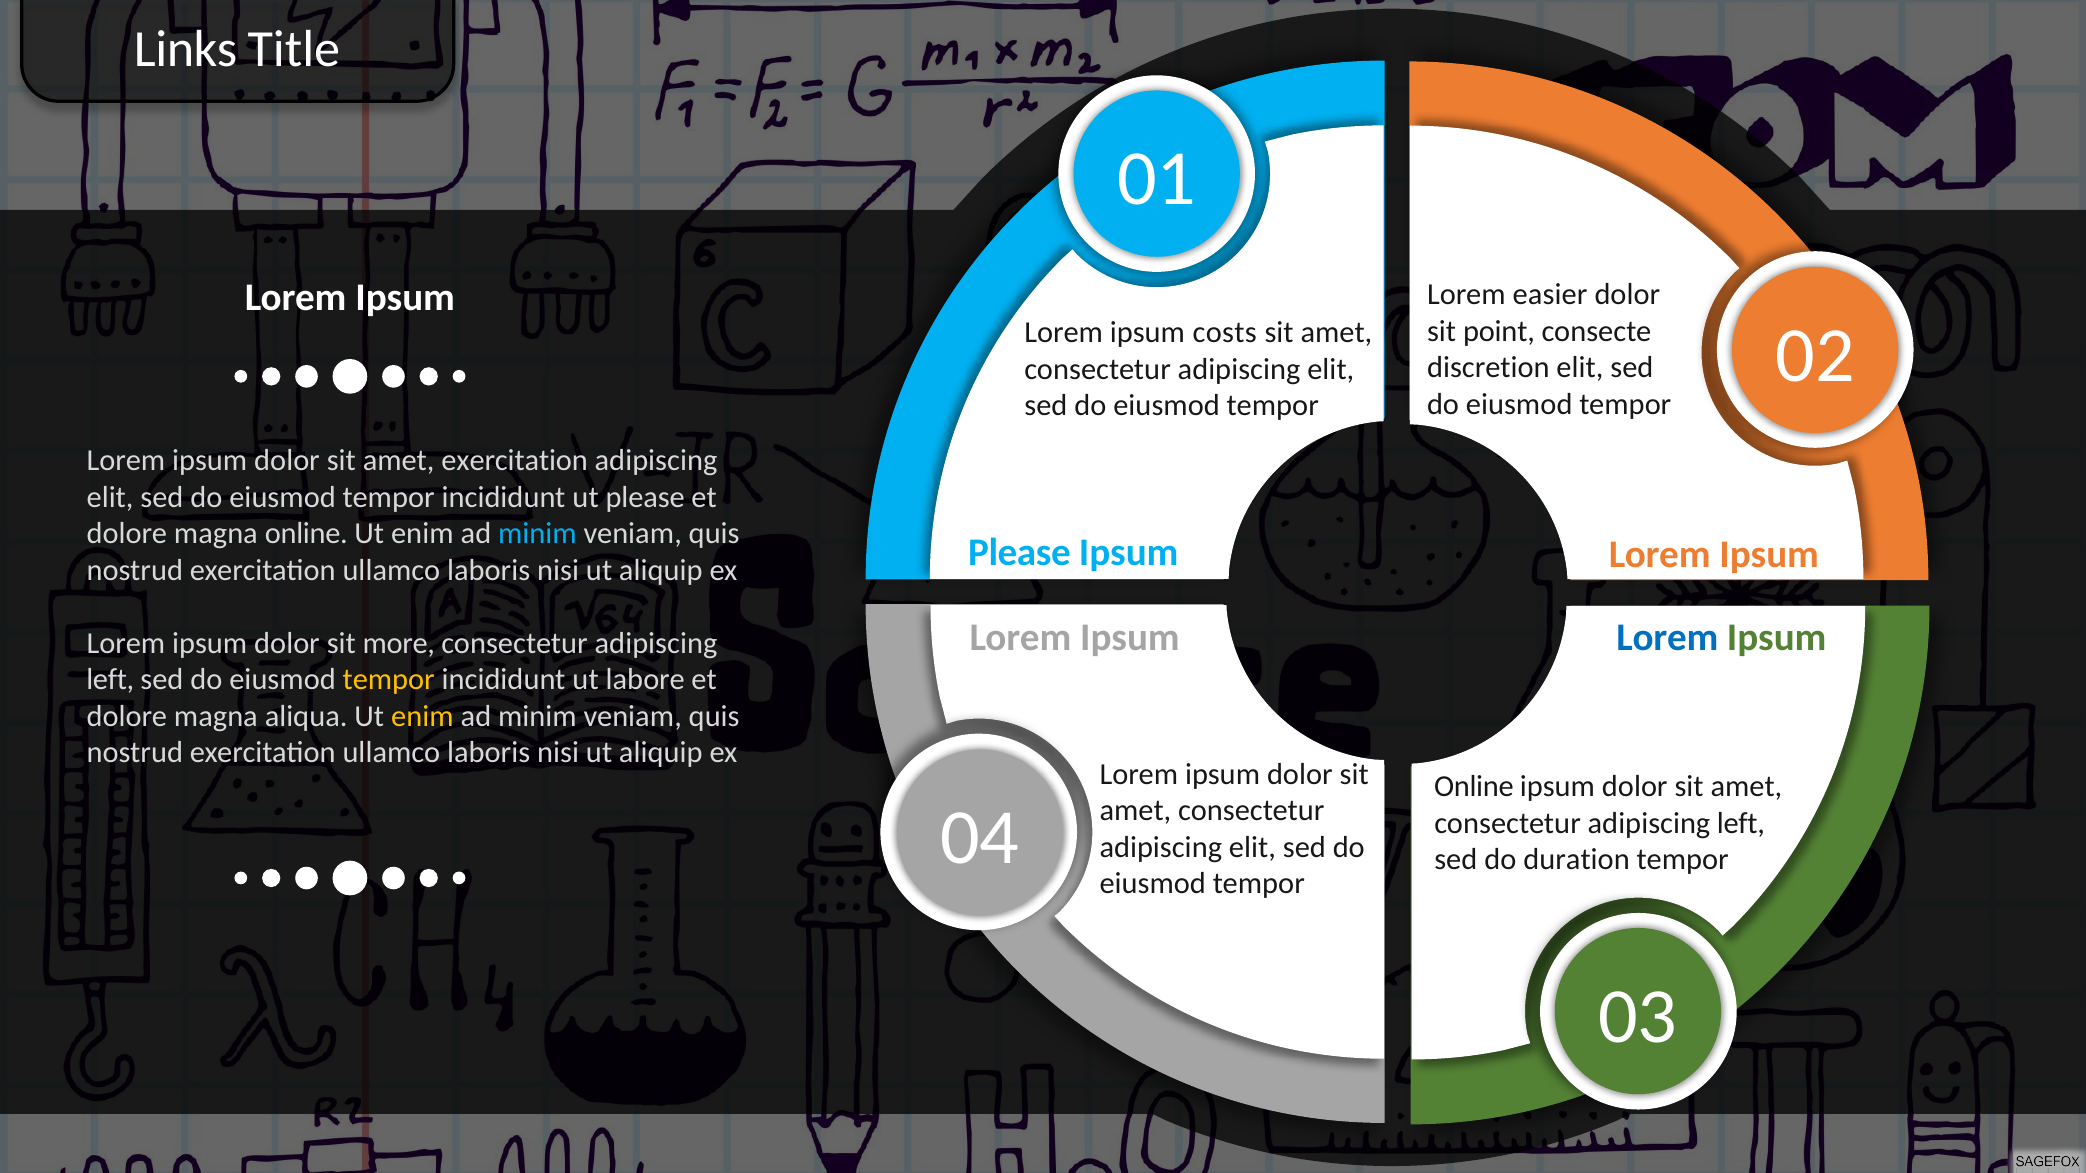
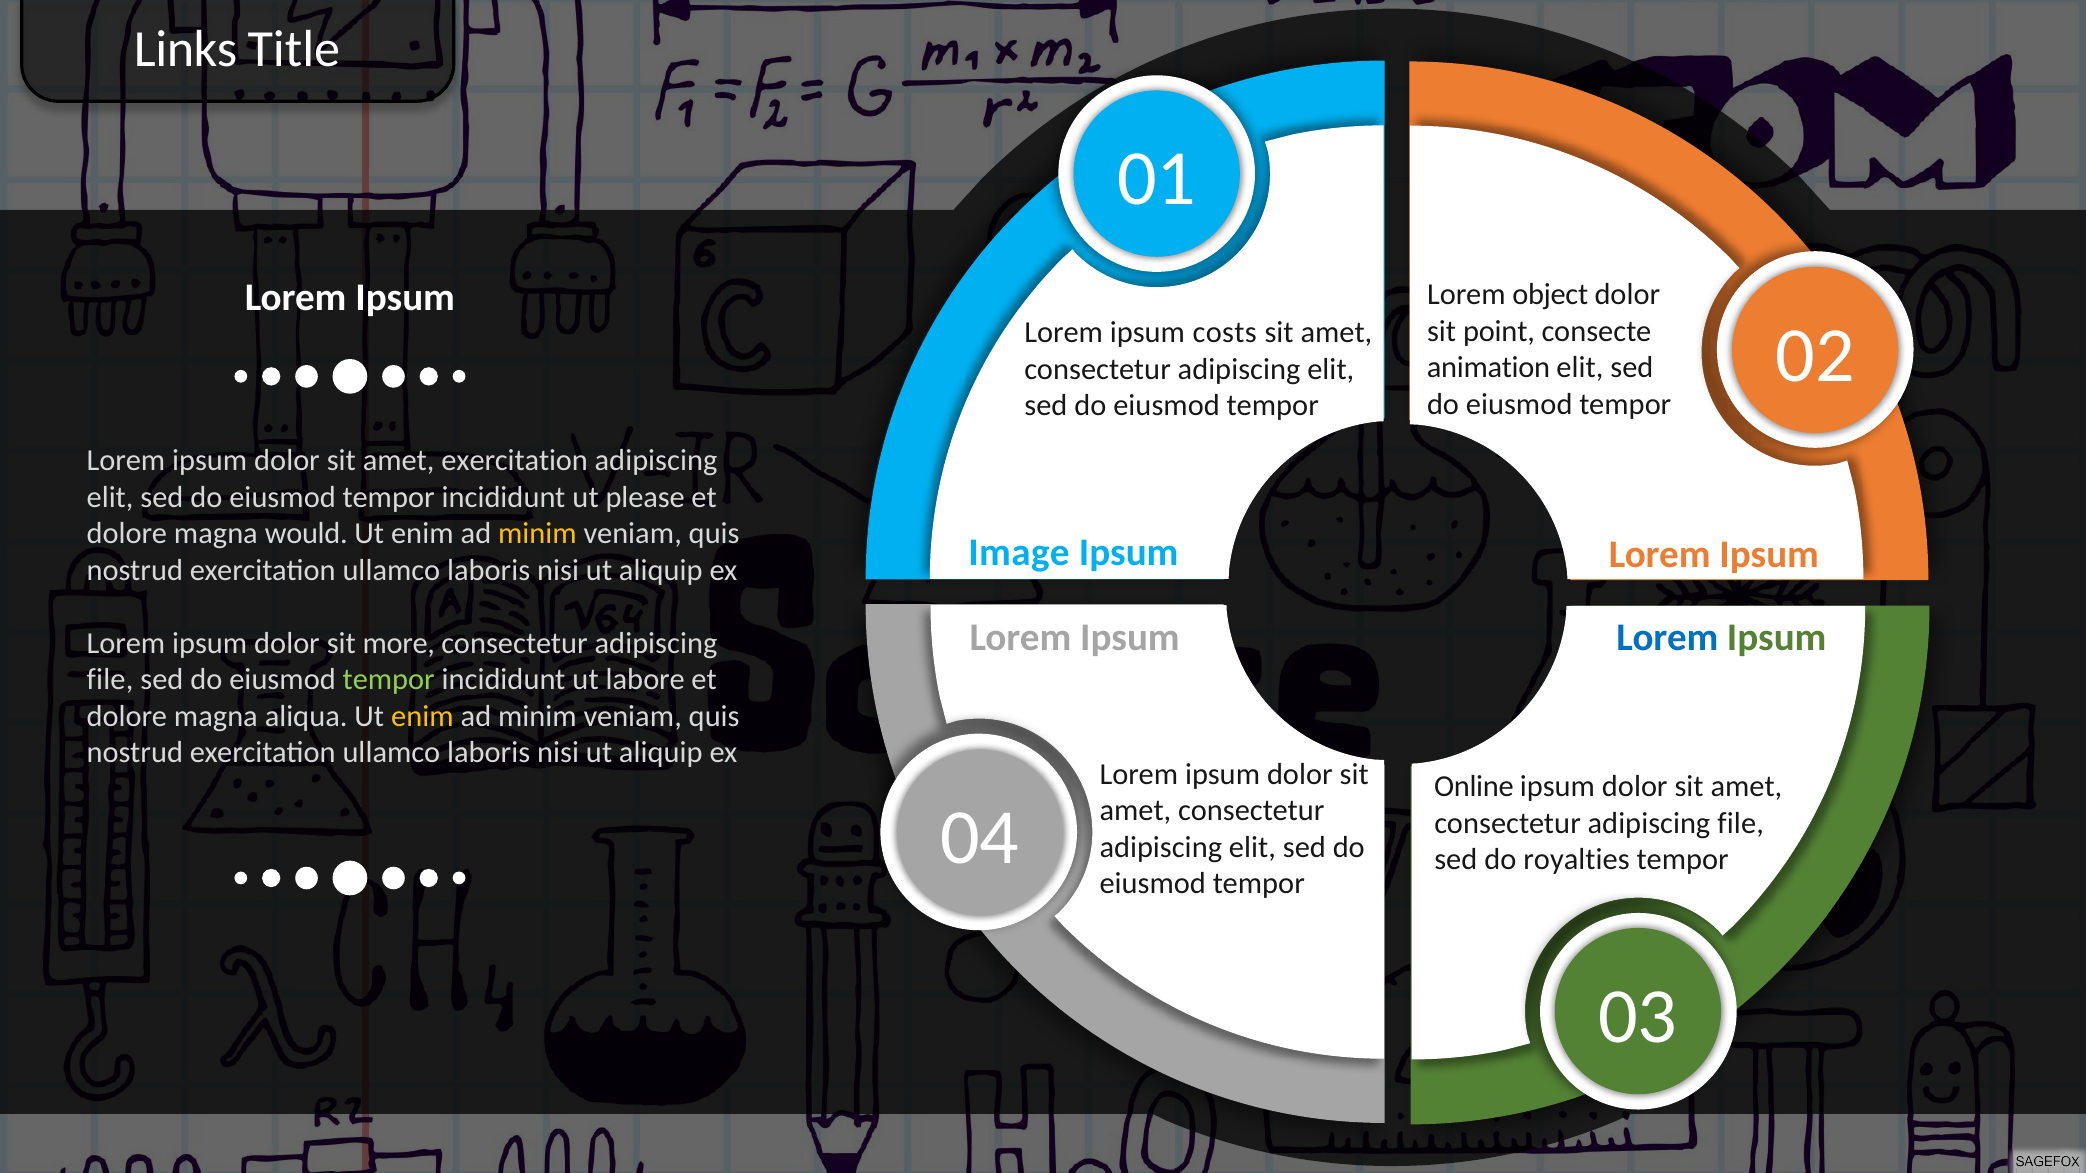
easier: easier -> object
discretion: discretion -> animation
magna online: online -> would
minim at (537, 534) colour: light blue -> yellow
Please at (1019, 553): Please -> Image
left at (110, 680): left -> file
tempor at (389, 680) colour: yellow -> light green
left at (1741, 823): left -> file
duration: duration -> royalties
